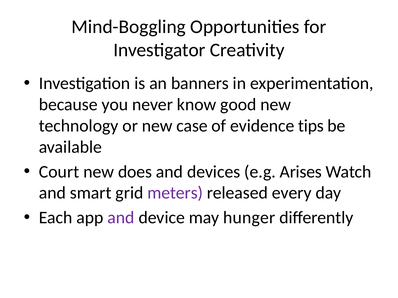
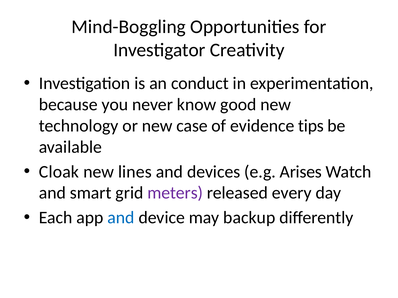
banners: banners -> conduct
Court: Court -> Cloak
does: does -> lines
and at (121, 218) colour: purple -> blue
hunger: hunger -> backup
